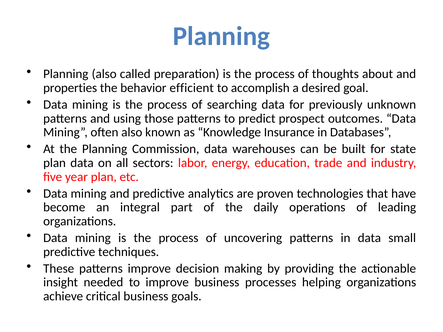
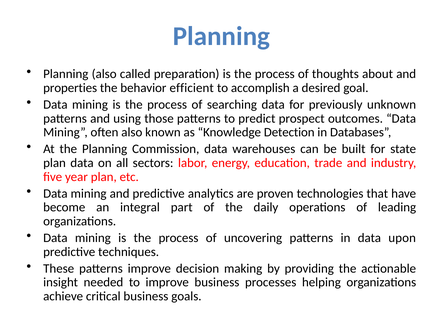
Insurance: Insurance -> Detection
small: small -> upon
